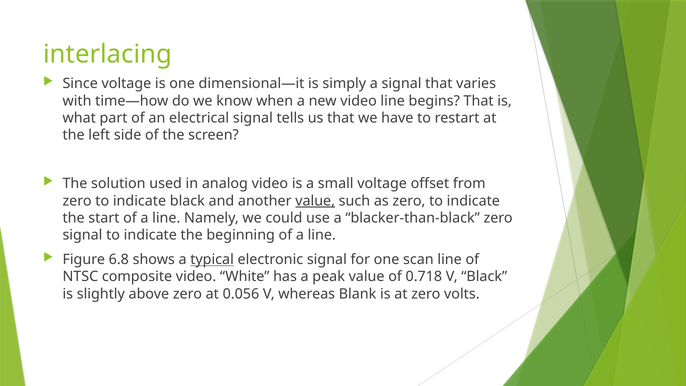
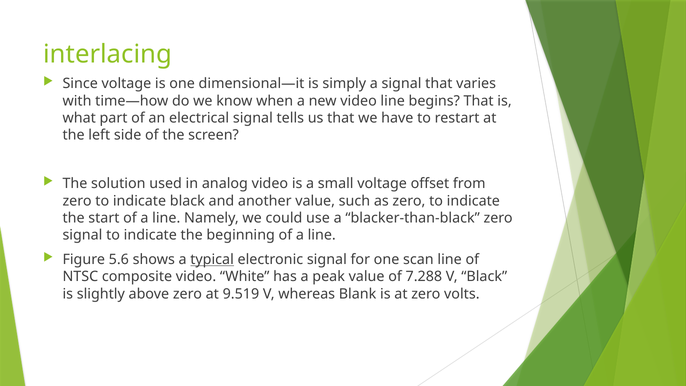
value at (315, 201) underline: present -> none
6.8: 6.8 -> 5.6
0.718: 0.718 -> 7.288
0.056: 0.056 -> 9.519
